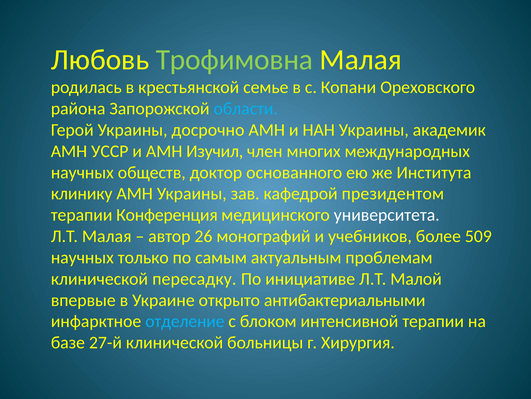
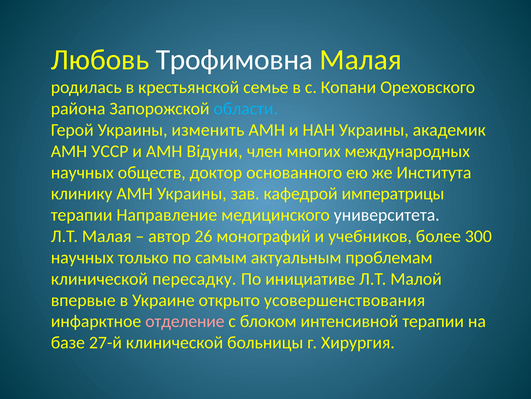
Трофимовна colour: light green -> white
досрочно: досрочно -> изменить
Изучил: Изучил -> Відуни
президентом: президентом -> императрицы
Конференция: Конференция -> Направление
509: 509 -> 300
антибактериальными: антибактериальными -> усовершенствования
отделение colour: light blue -> pink
